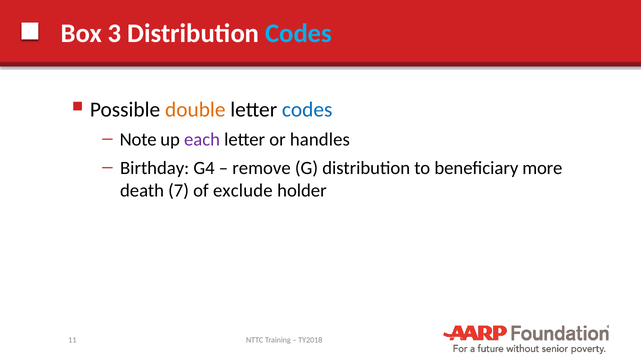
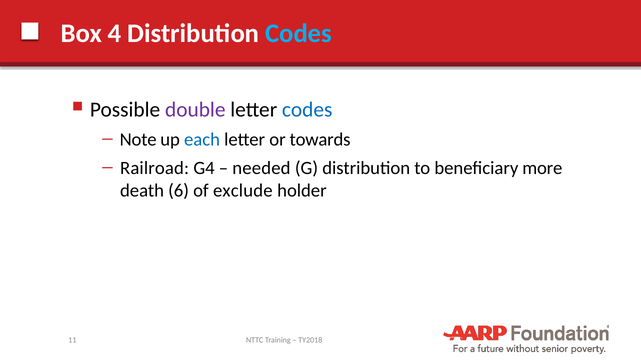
3: 3 -> 4
double colour: orange -> purple
each colour: purple -> blue
handles: handles -> towards
Birthday: Birthday -> Railroad
remove: remove -> needed
7: 7 -> 6
